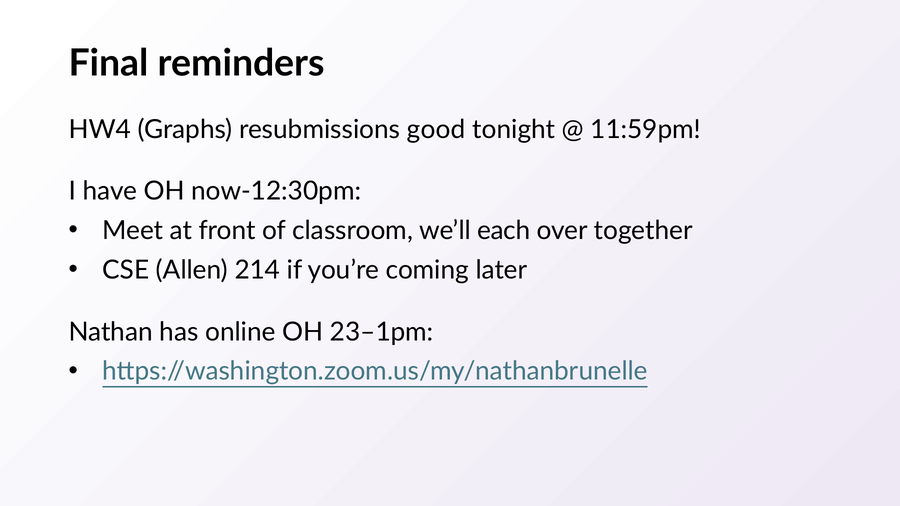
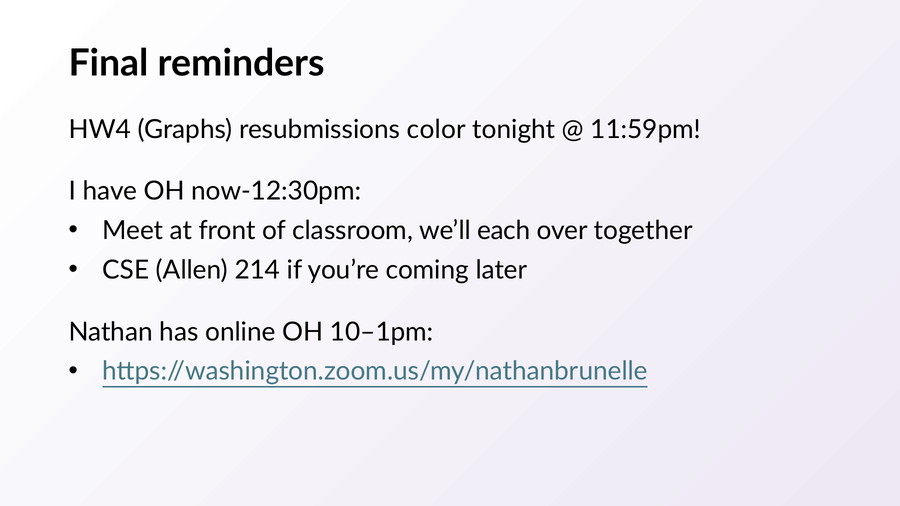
good: good -> color
23–1pm: 23–1pm -> 10–1pm
